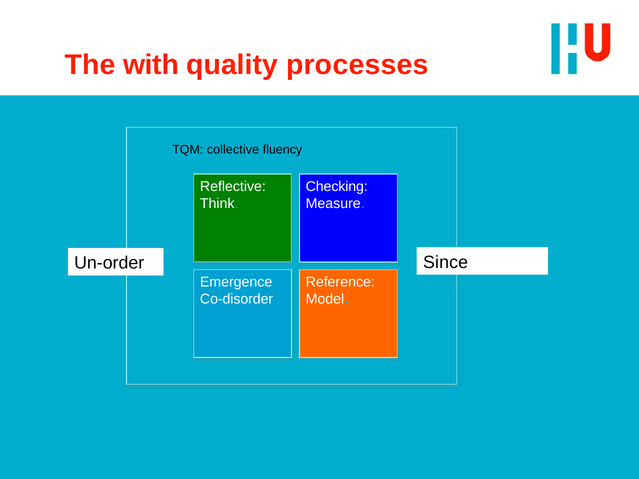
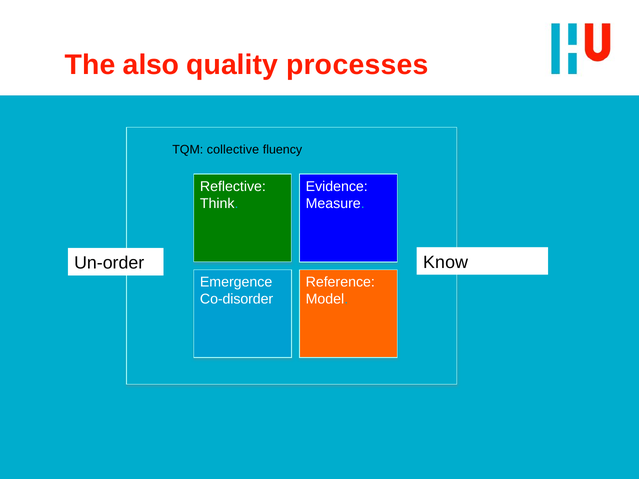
with: with -> also
Checking: Checking -> Evidence
Since: Since -> Know
